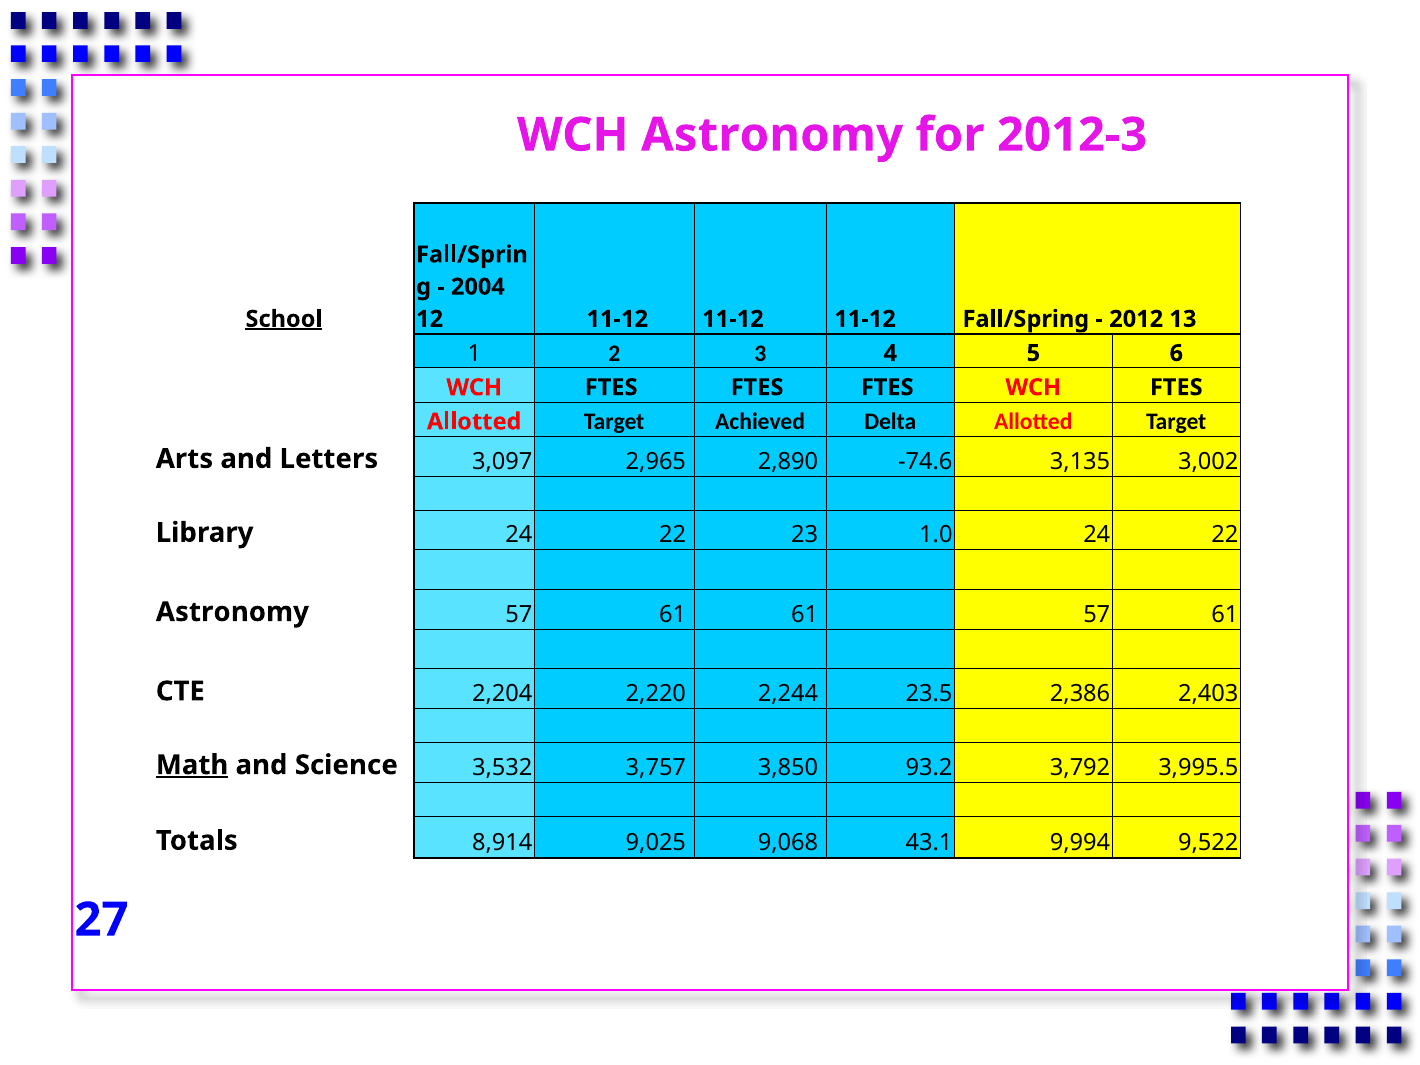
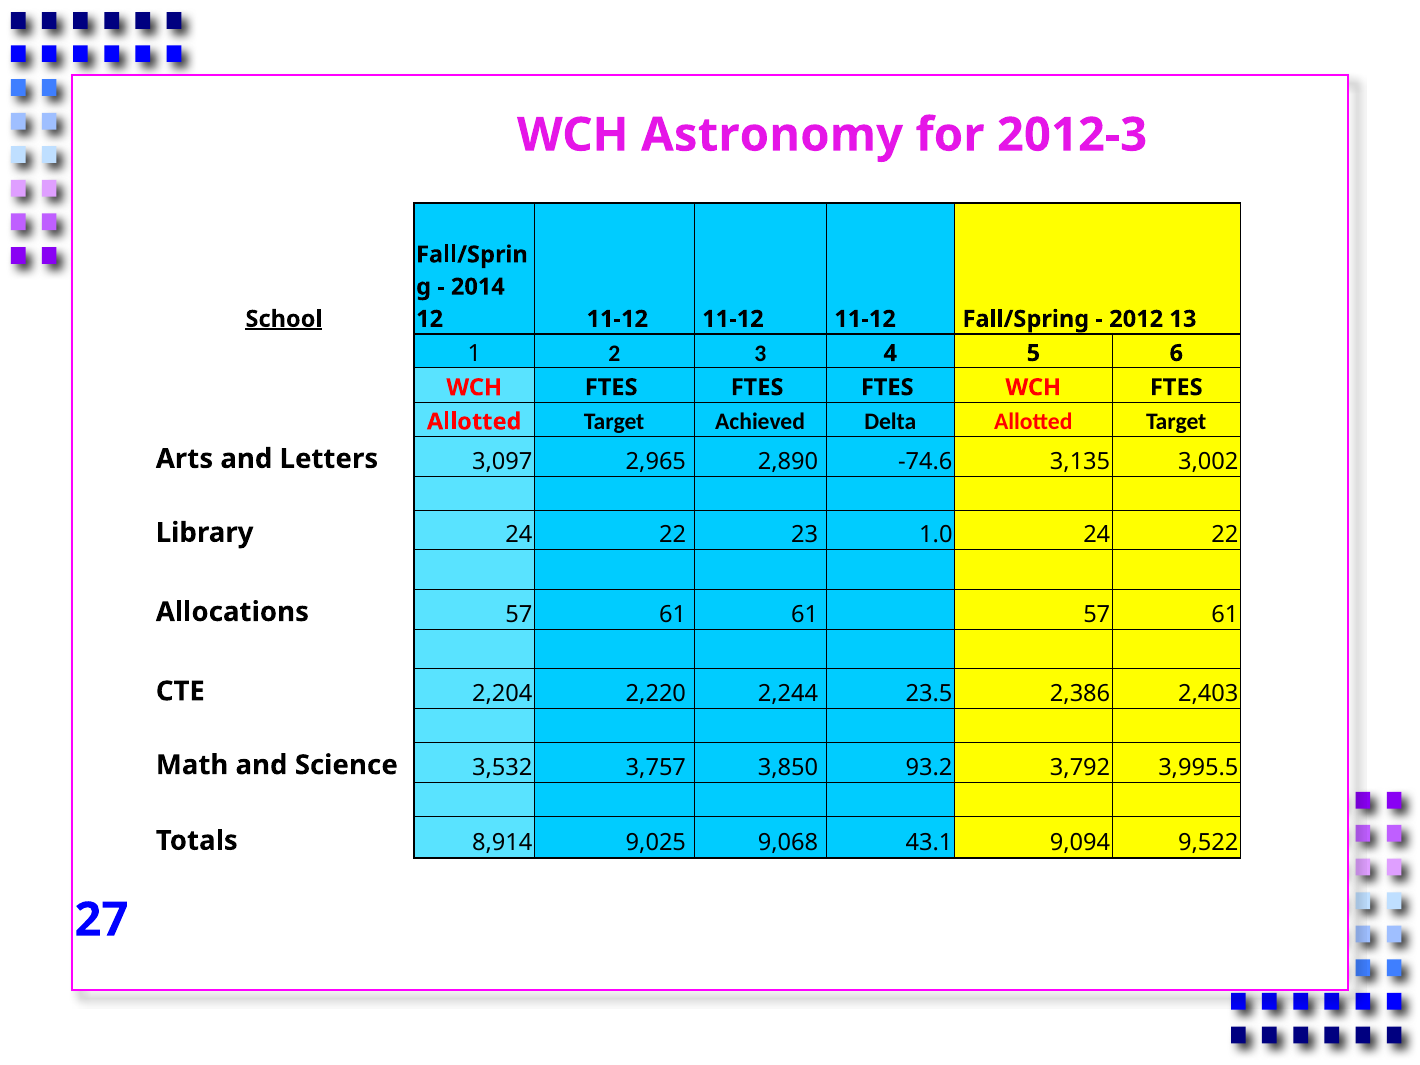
2004: 2004 -> 2014
Astronomy at (232, 612): Astronomy -> Allocations
Math underline: present -> none
9,994: 9,994 -> 9,094
